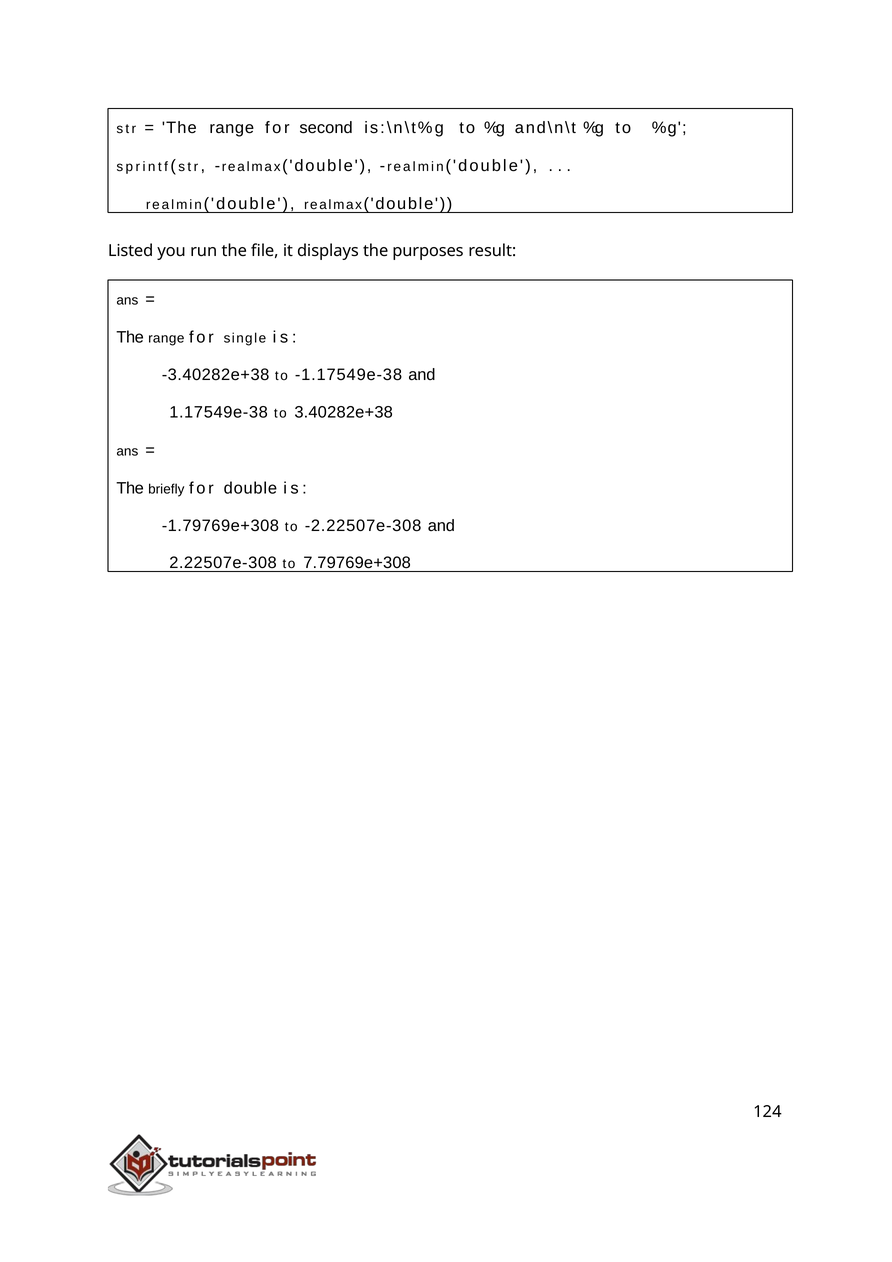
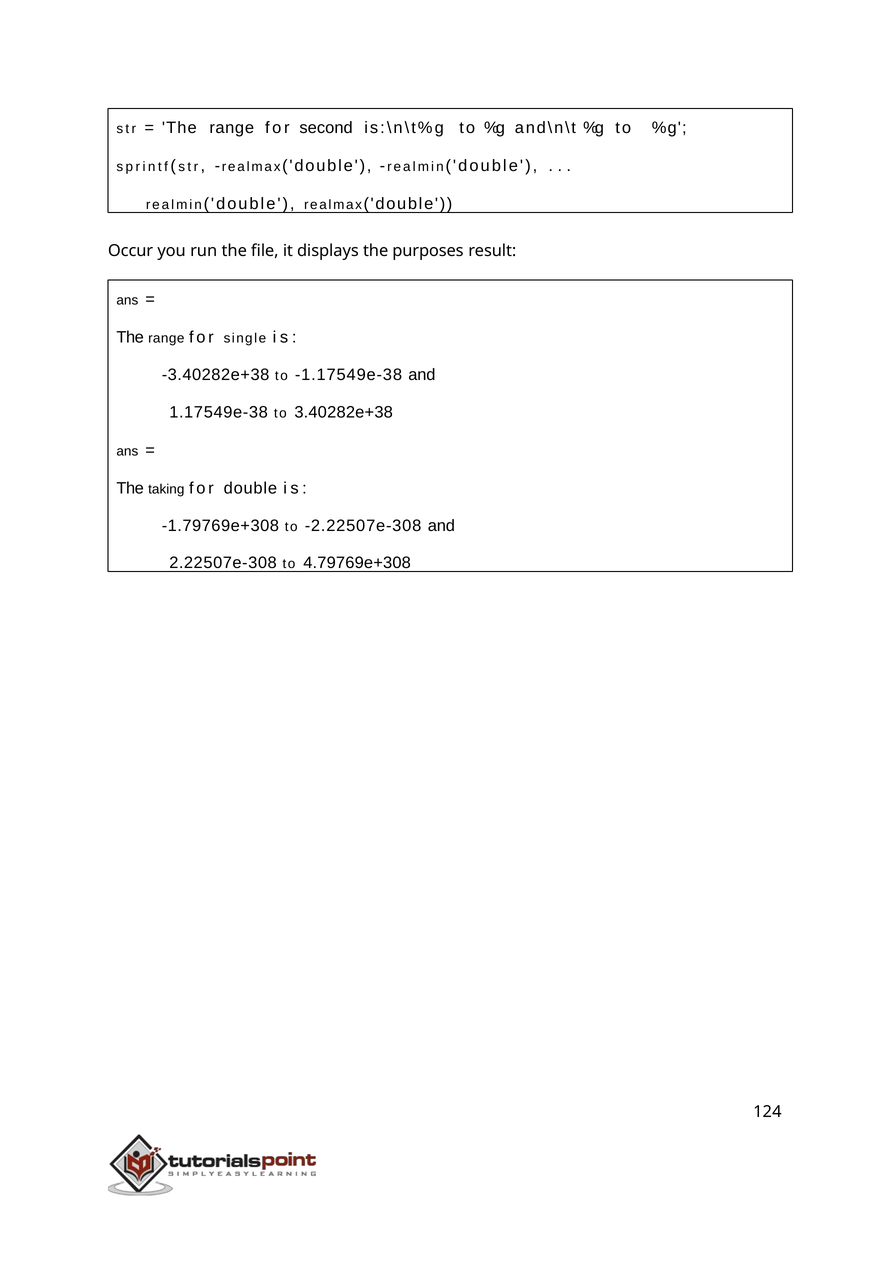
Listed: Listed -> Occur
briefly: briefly -> taking
7.79769e+308: 7.79769e+308 -> 4.79769e+308
